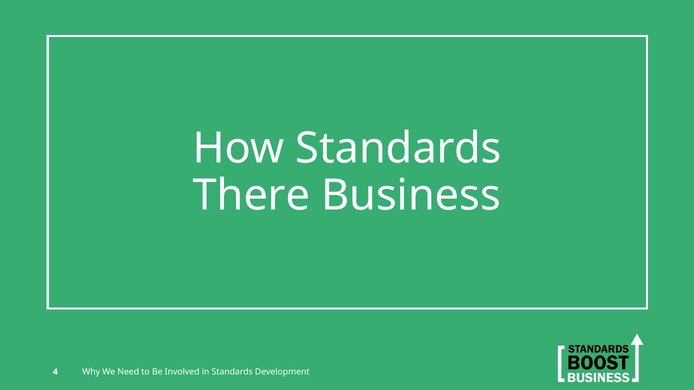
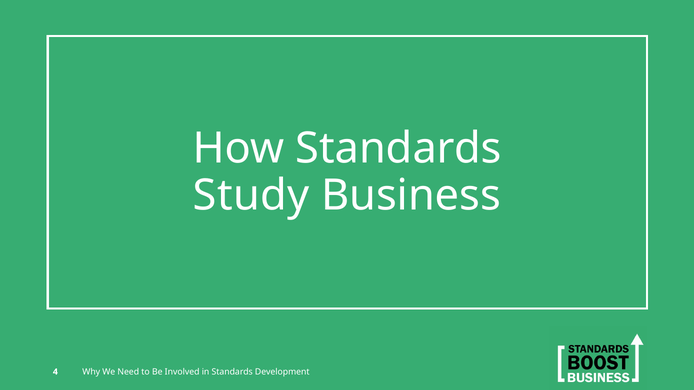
There: There -> Study
